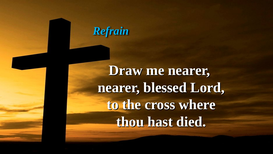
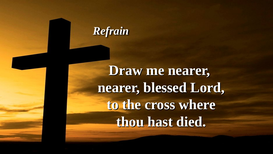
Refrain colour: light blue -> white
